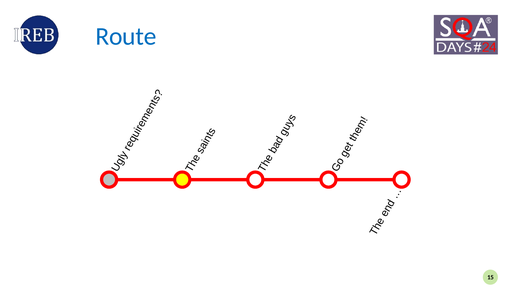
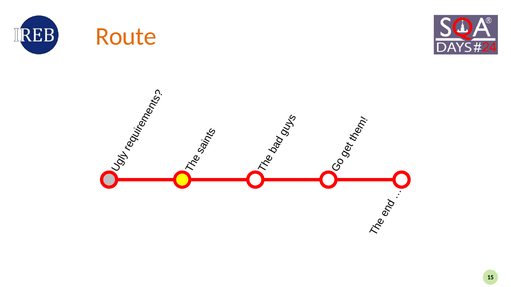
Route colour: blue -> orange
